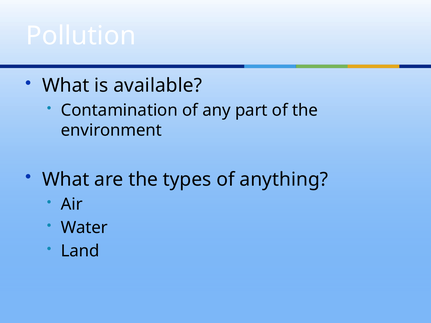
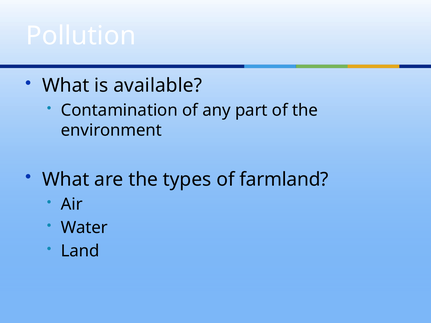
anything: anything -> farmland
